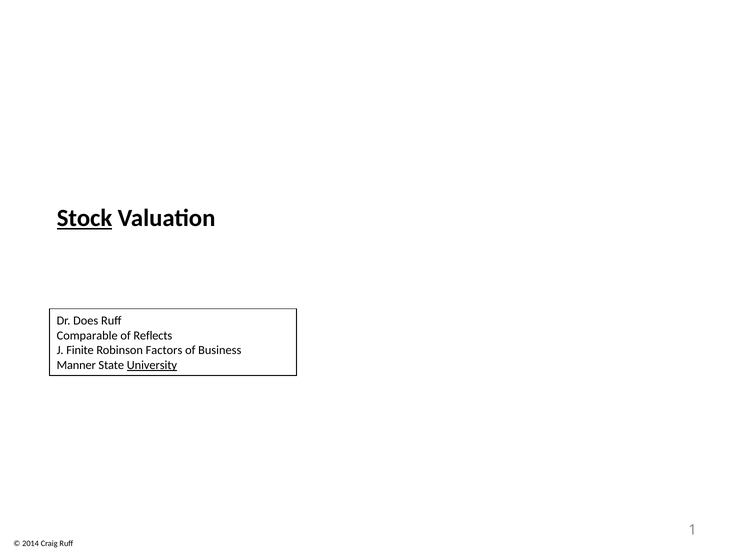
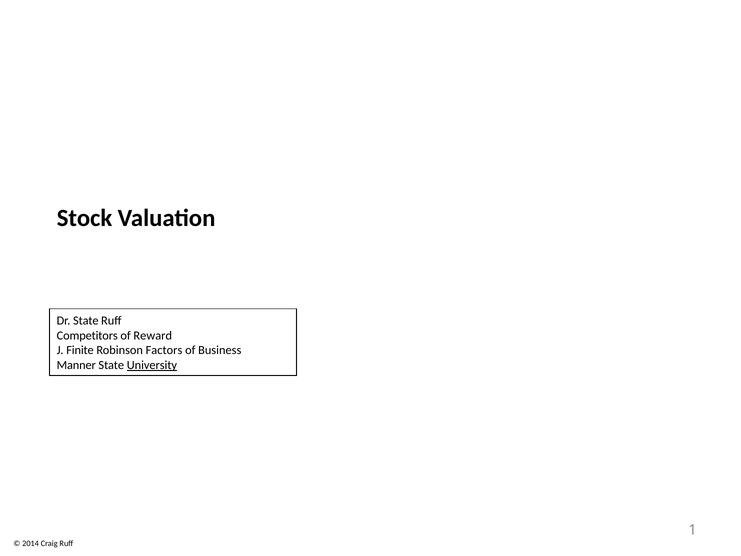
Stock underline: present -> none
Dr Does: Does -> State
Comparable: Comparable -> Competitors
Reflects: Reflects -> Reward
